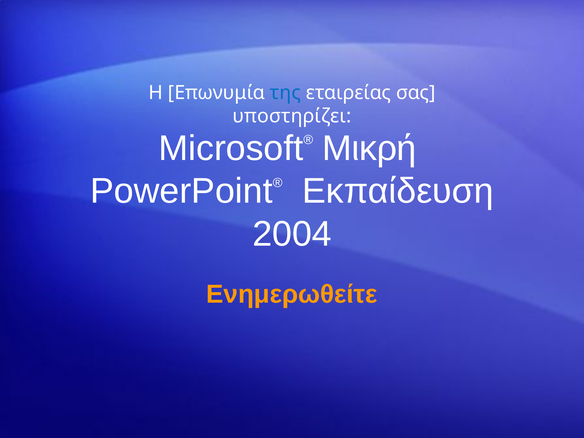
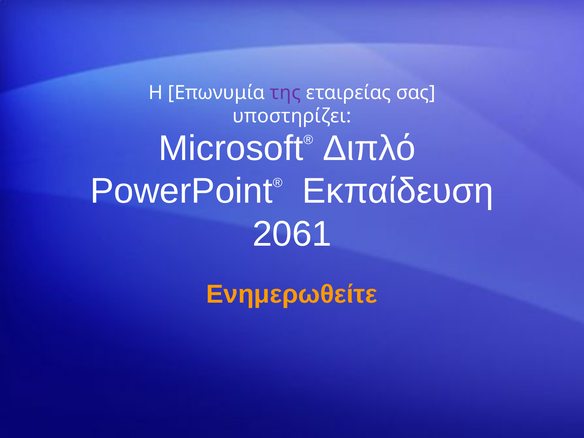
της colour: blue -> purple
Μικρή: Μικρή -> Διπλό
2004: 2004 -> 2061
